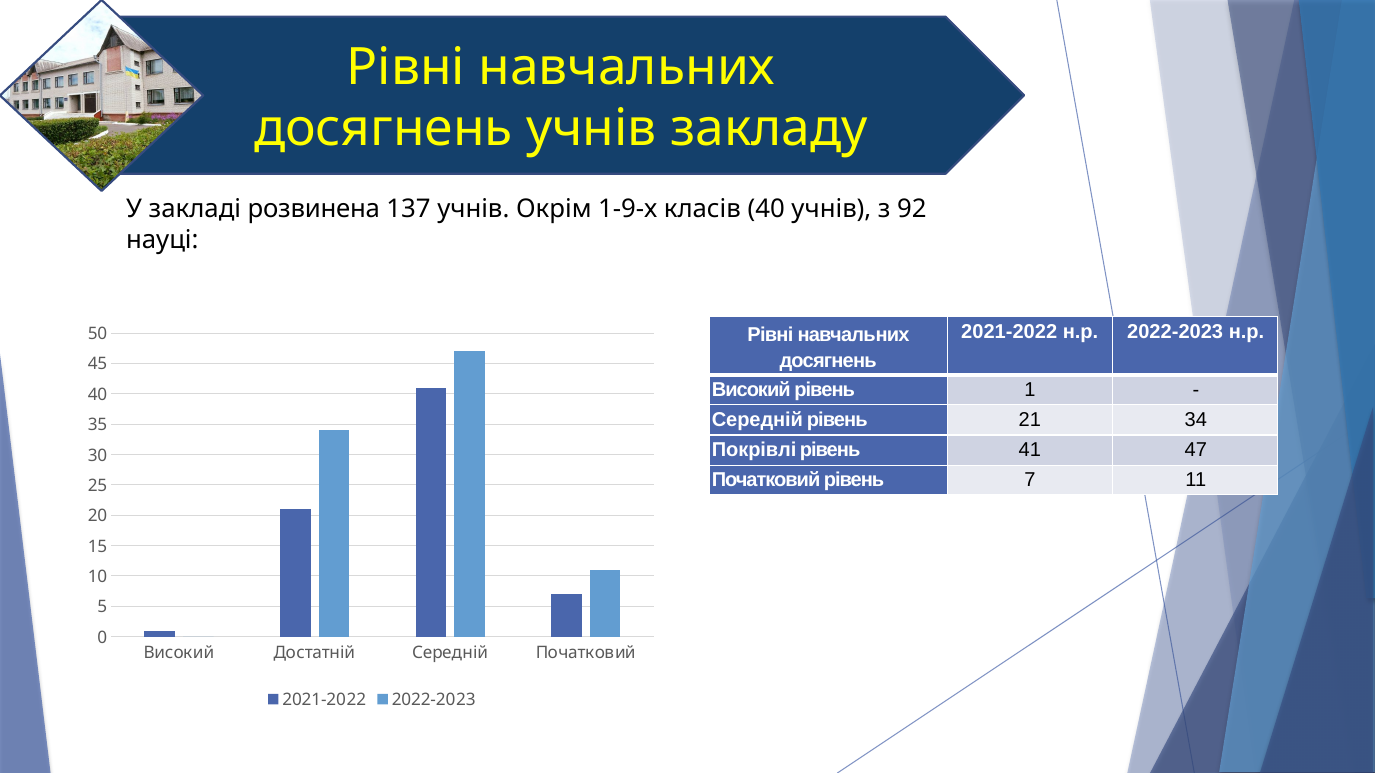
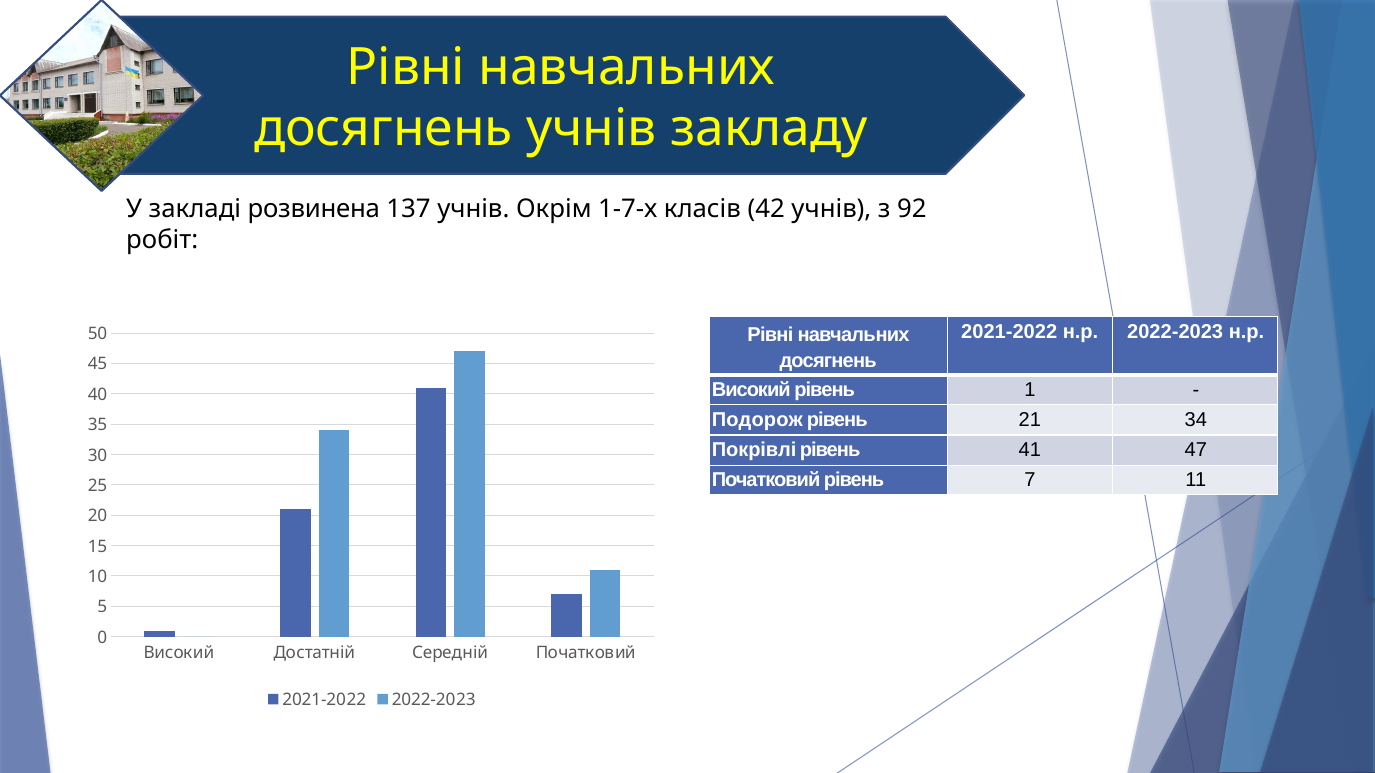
1-9-х: 1-9-х -> 1-7-х
класів 40: 40 -> 42
науці: науці -> робіт
Середній at (757, 420): Середній -> Подорож
